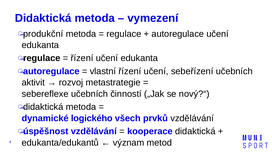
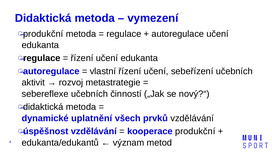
logického: logického -> uplatnění
kooperace didaktická: didaktická -> produkční
